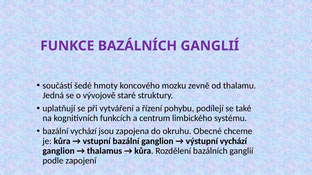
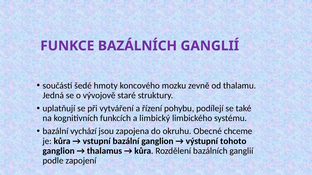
centrum: centrum -> limbický
výstupní vychází: vychází -> tohoto
